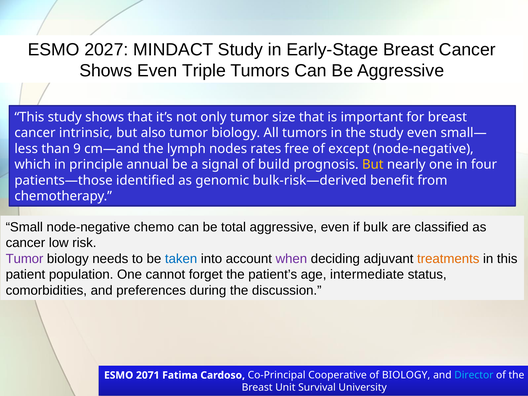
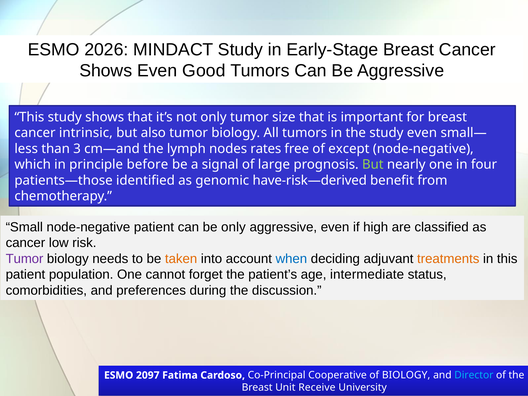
2027: 2027 -> 2026
Triple: Triple -> Good
9: 9 -> 3
annual: annual -> before
build: build -> large
But at (373, 165) colour: yellow -> light green
bulk-risk—derived: bulk-risk—derived -> have-risk—derived
node-negative chemo: chemo -> patient
be total: total -> only
bulk: bulk -> high
taken colour: blue -> orange
when colour: purple -> blue
2071: 2071 -> 2097
Survival: Survival -> Receive
